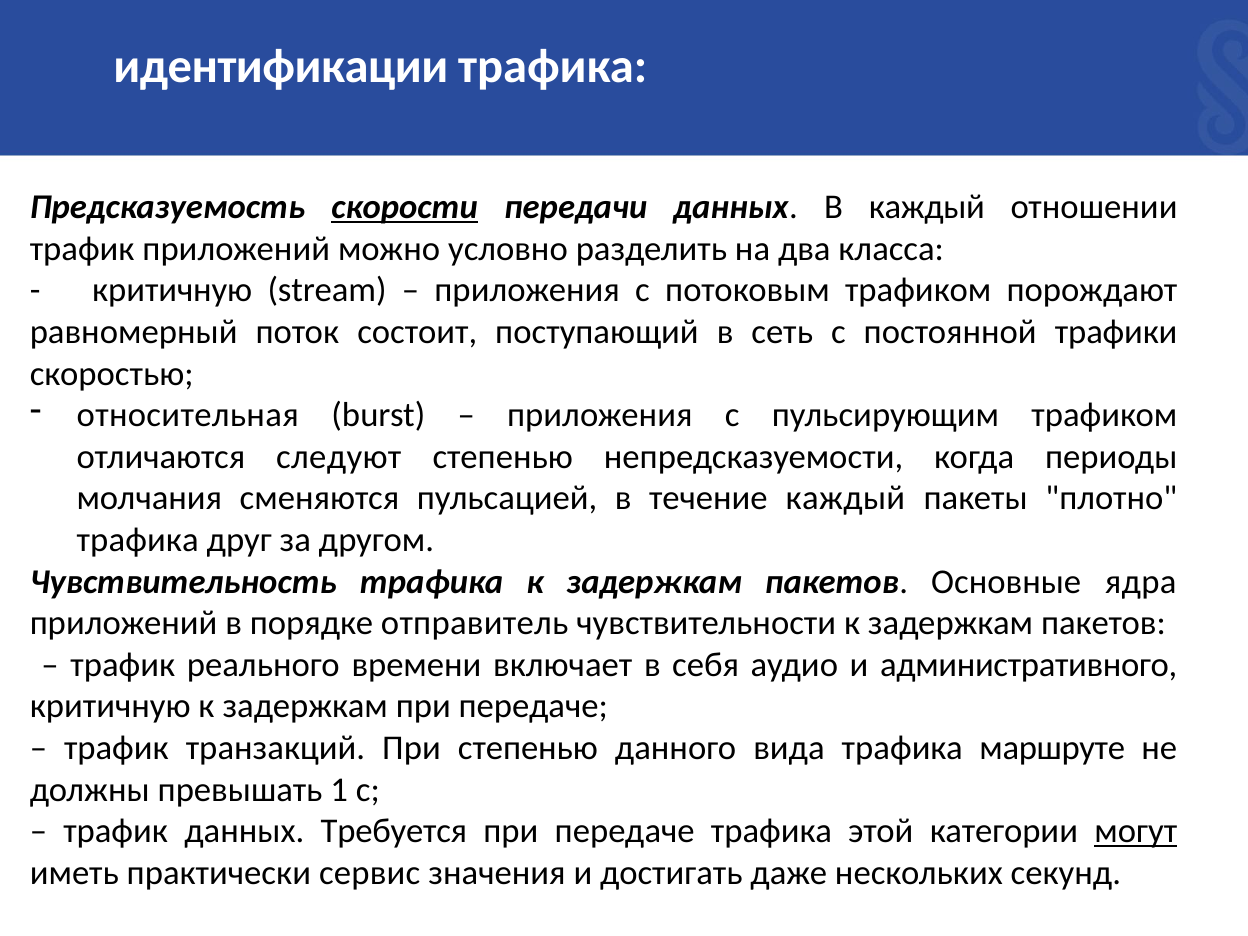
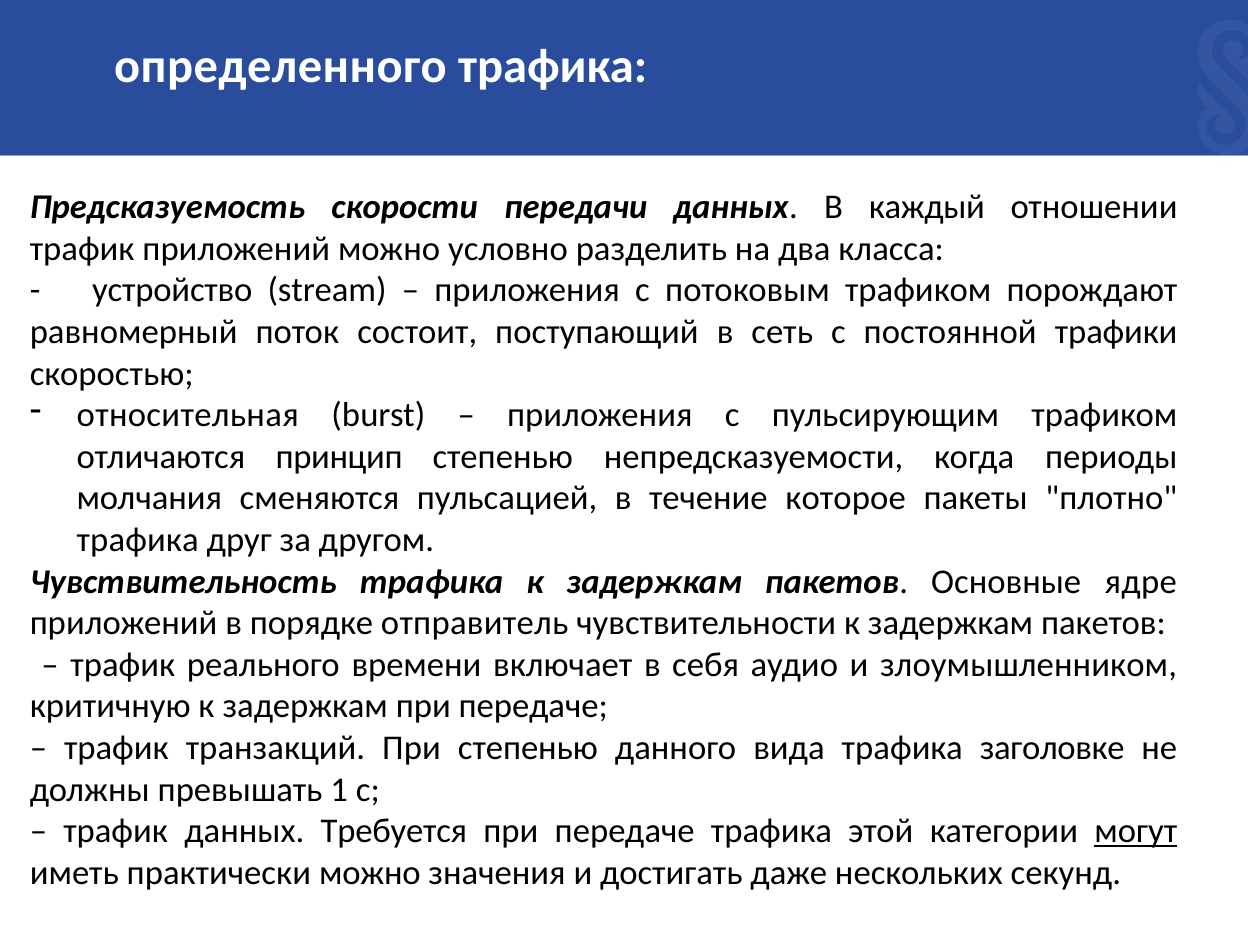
идентификации: идентификации -> определенного
скорости underline: present -> none
критичную at (172, 290): критичную -> устройство
следуют: следуют -> принцип
течение каждый: каждый -> которое
ядра: ядра -> ядре
административного: административного -> злоумышленником
маршруте: маршруте -> заголовке
практически сервис: сервис -> можно
